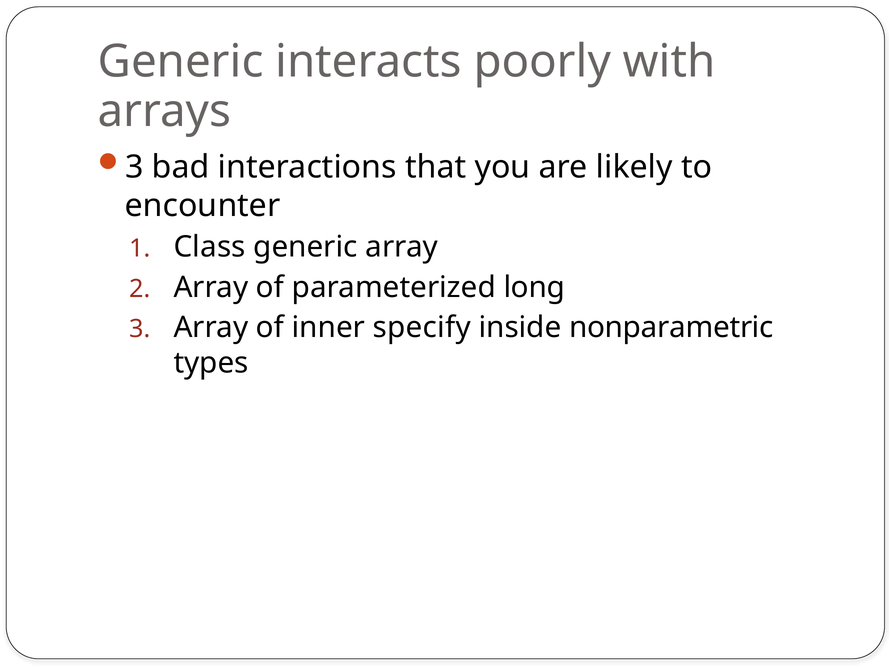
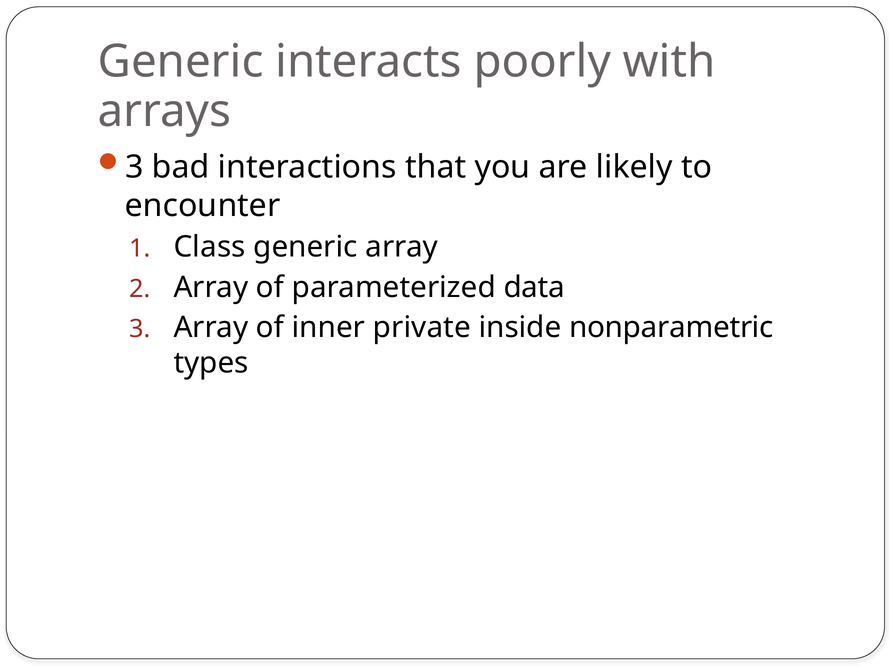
long: long -> data
specify: specify -> private
